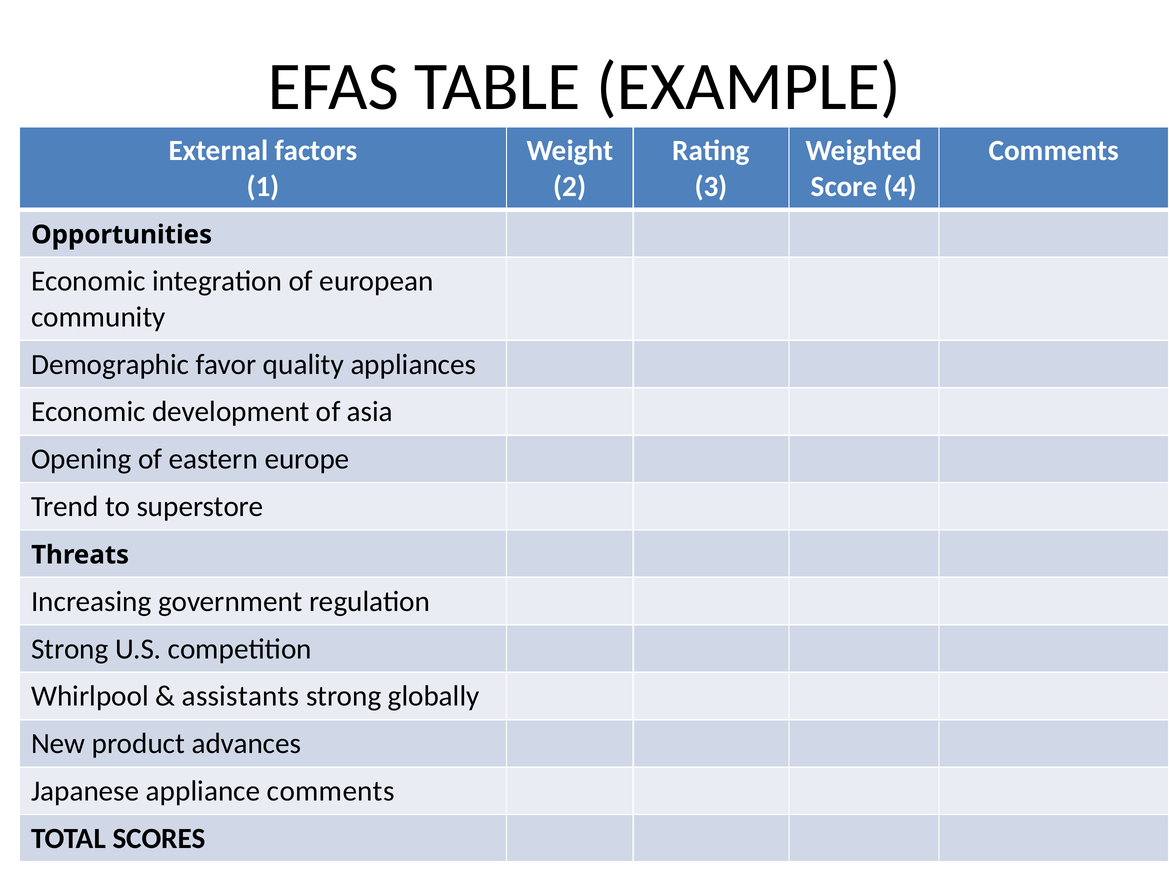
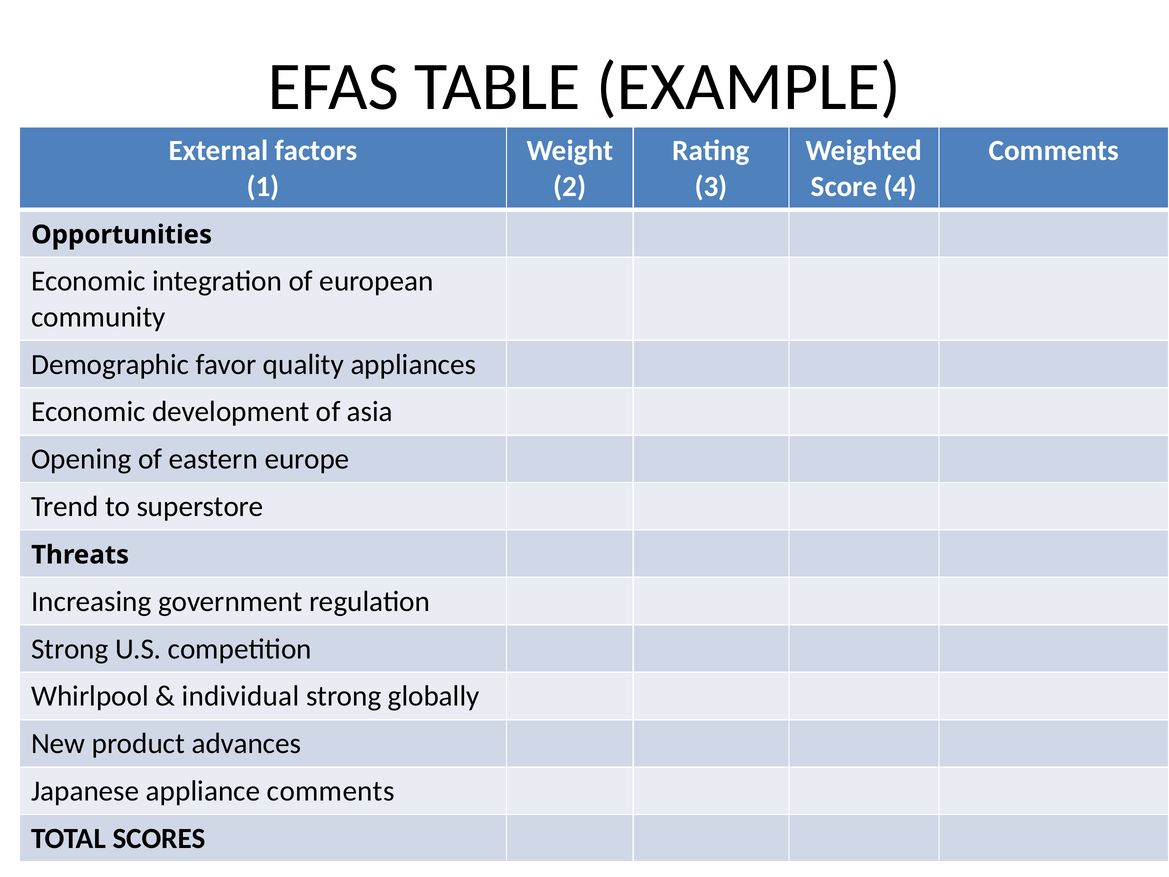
assistants: assistants -> individual
